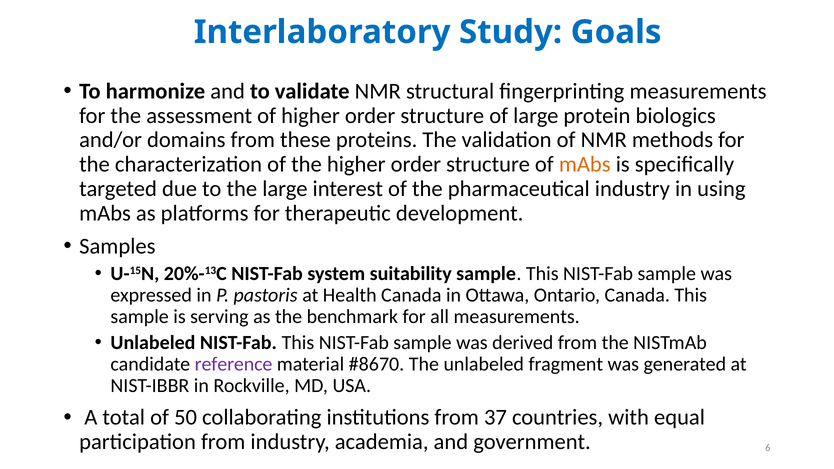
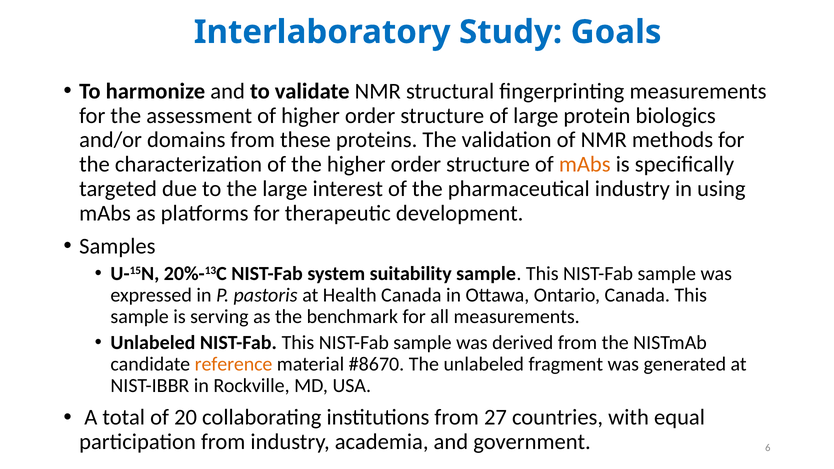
reference colour: purple -> orange
50: 50 -> 20
37: 37 -> 27
